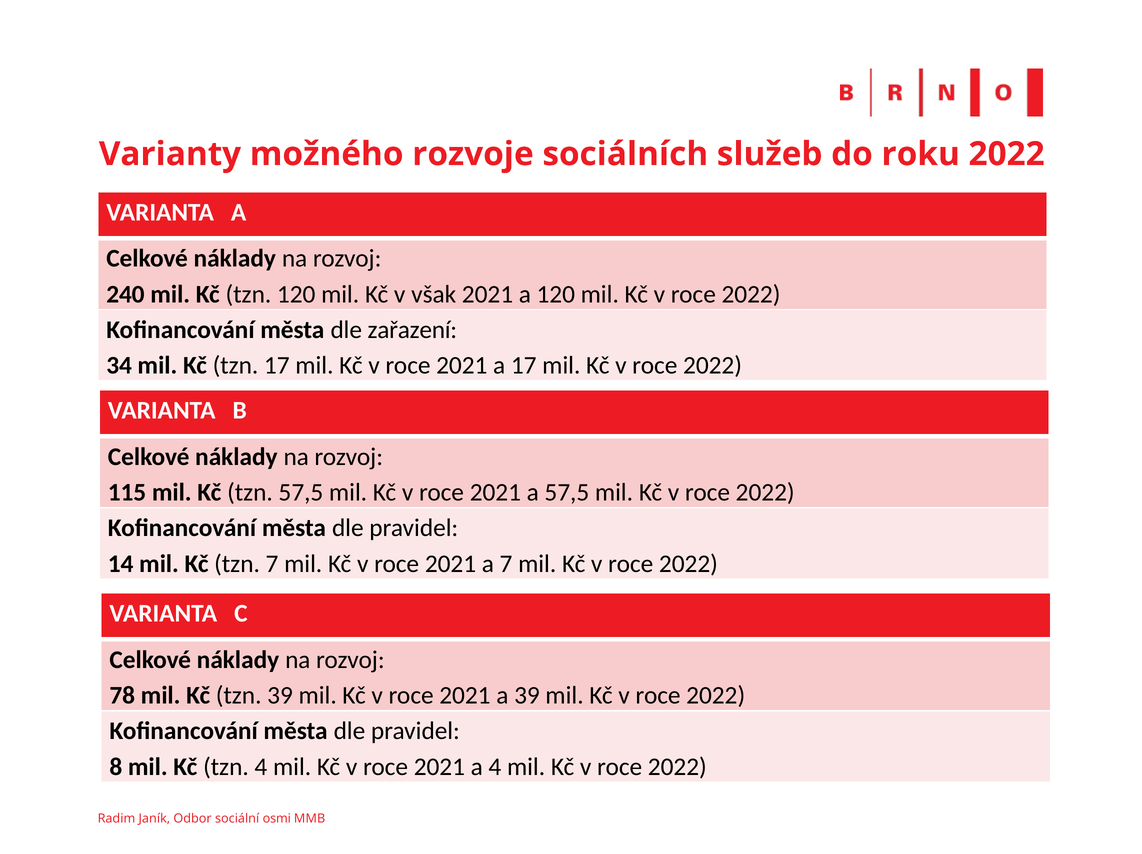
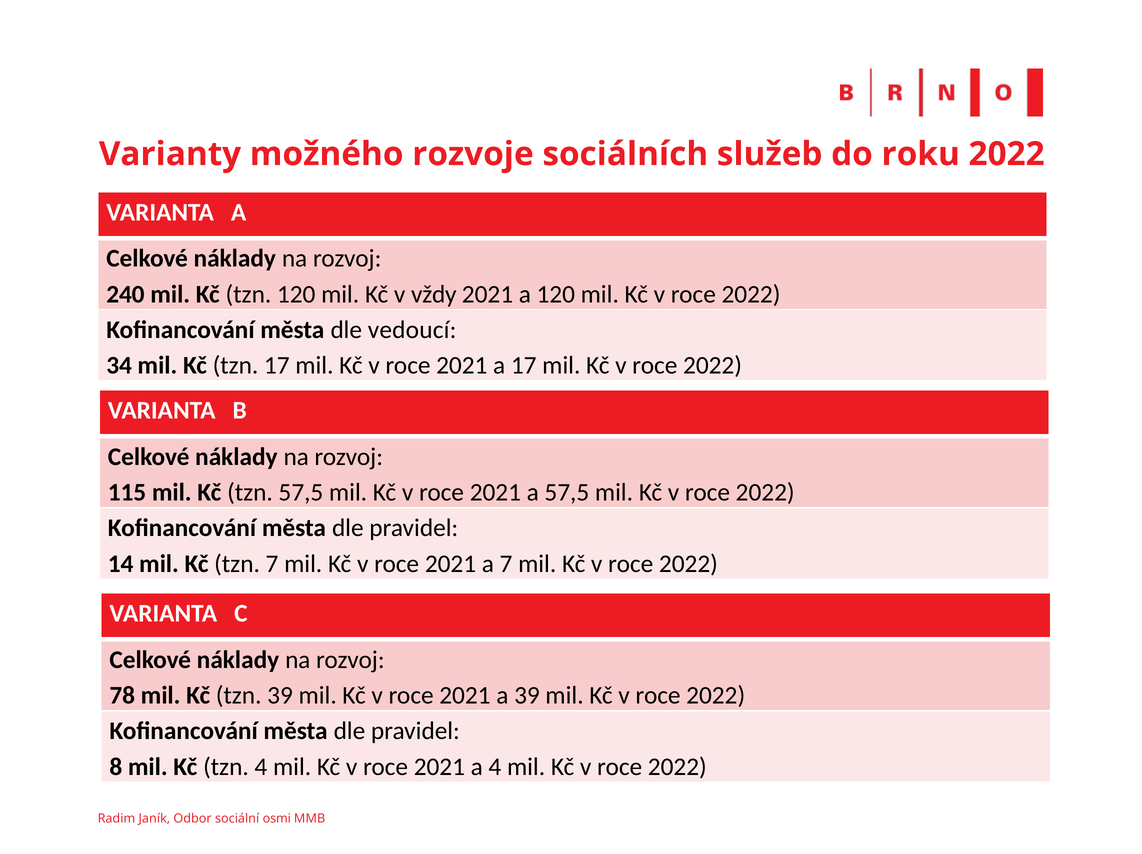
však: však -> vždy
zařazení: zařazení -> vedoucí
